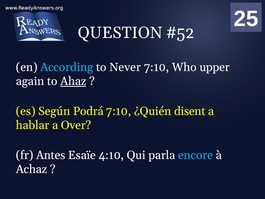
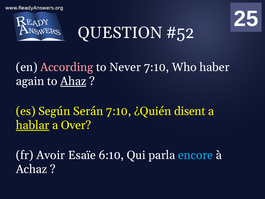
According colour: light blue -> pink
upper: upper -> haber
Podrá: Podrá -> Serán
hablar underline: none -> present
Antes: Antes -> Avoir
4:10: 4:10 -> 6:10
